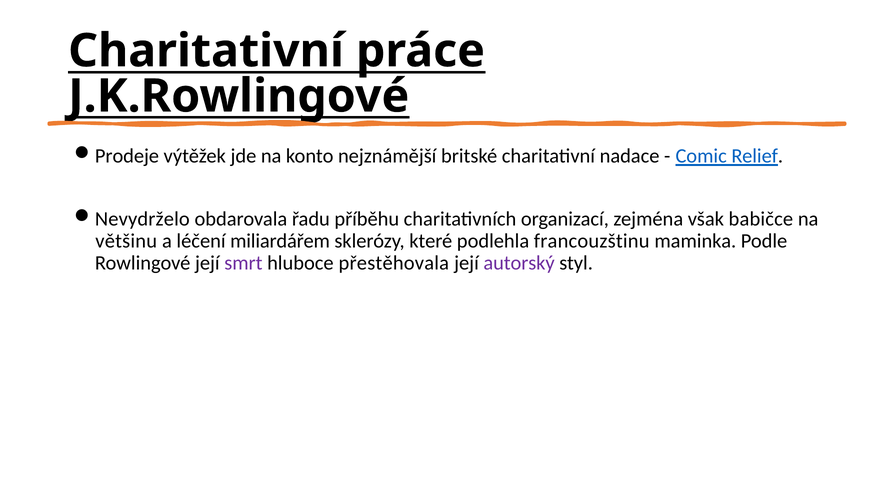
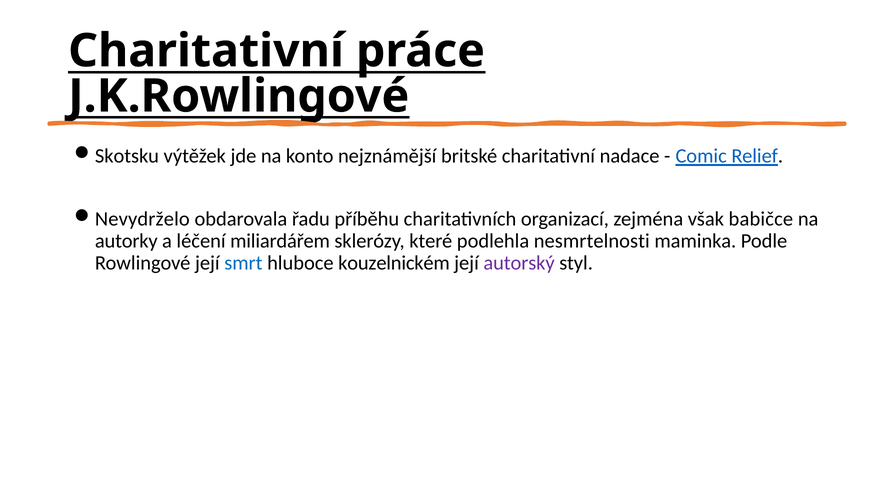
Prodeje: Prodeje -> Skotsku
většinu: většinu -> autorky
francouzštinu: francouzštinu -> nesmrtelnosti
smrt colour: purple -> blue
přestěhovala: přestěhovala -> kouzelnickém
